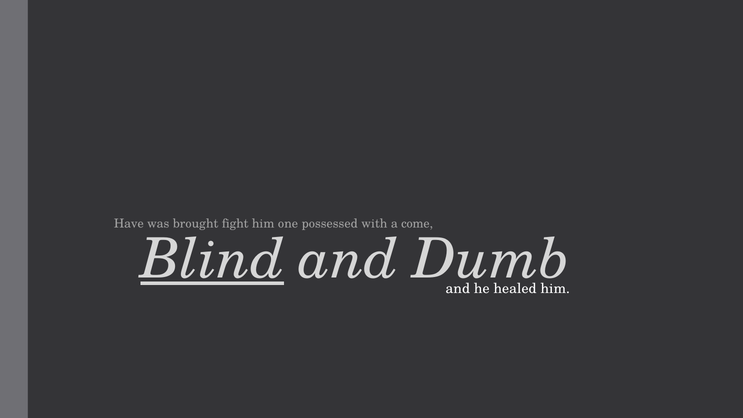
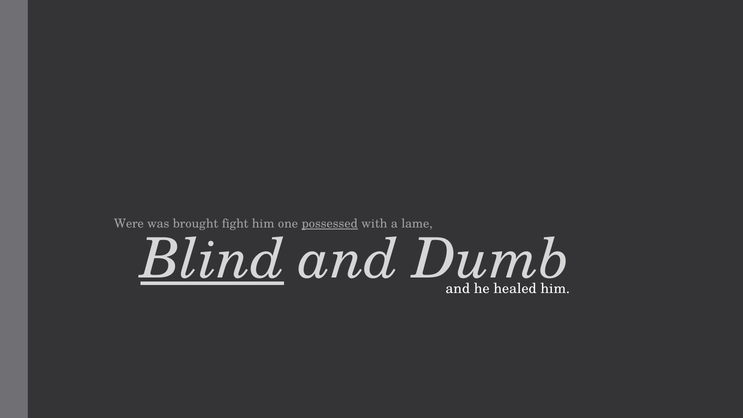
Have: Have -> Were
possessed underline: none -> present
come: come -> lame
